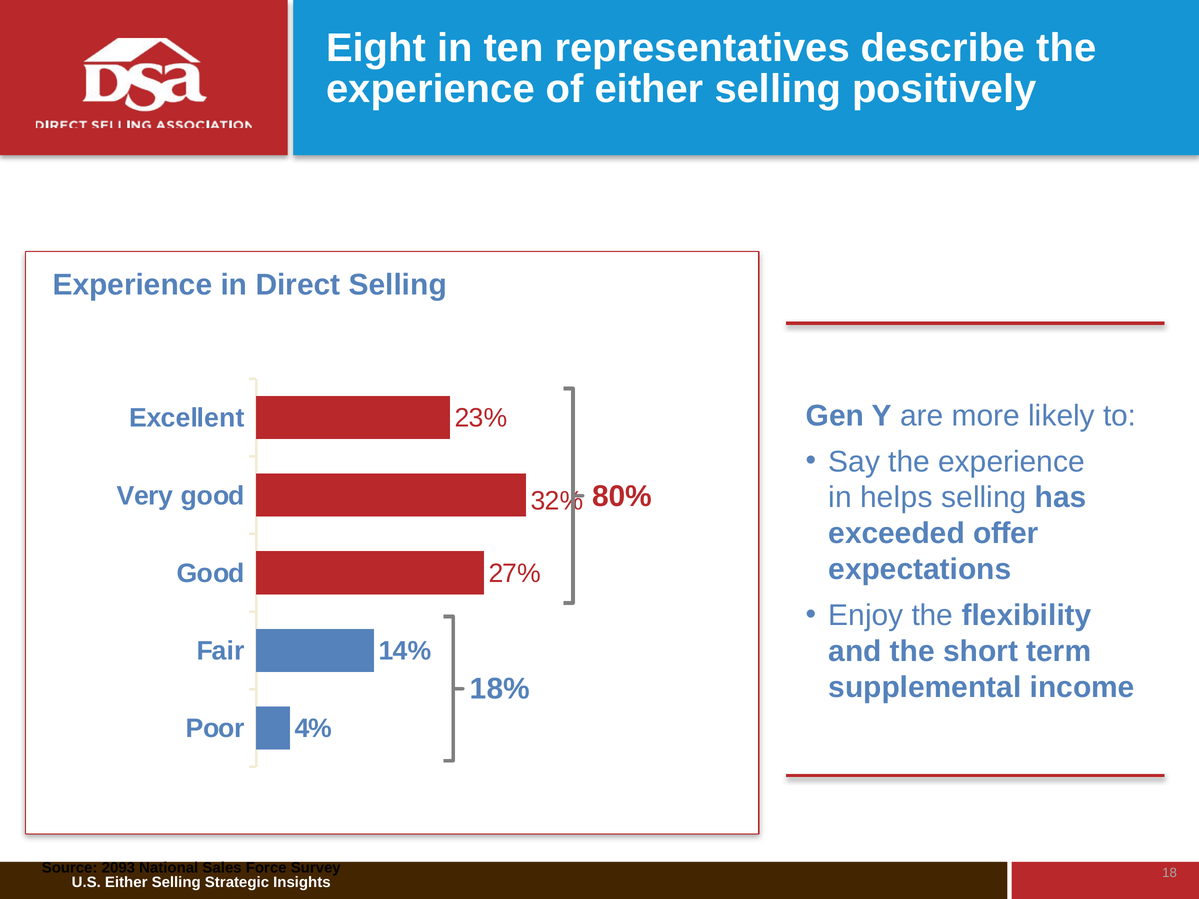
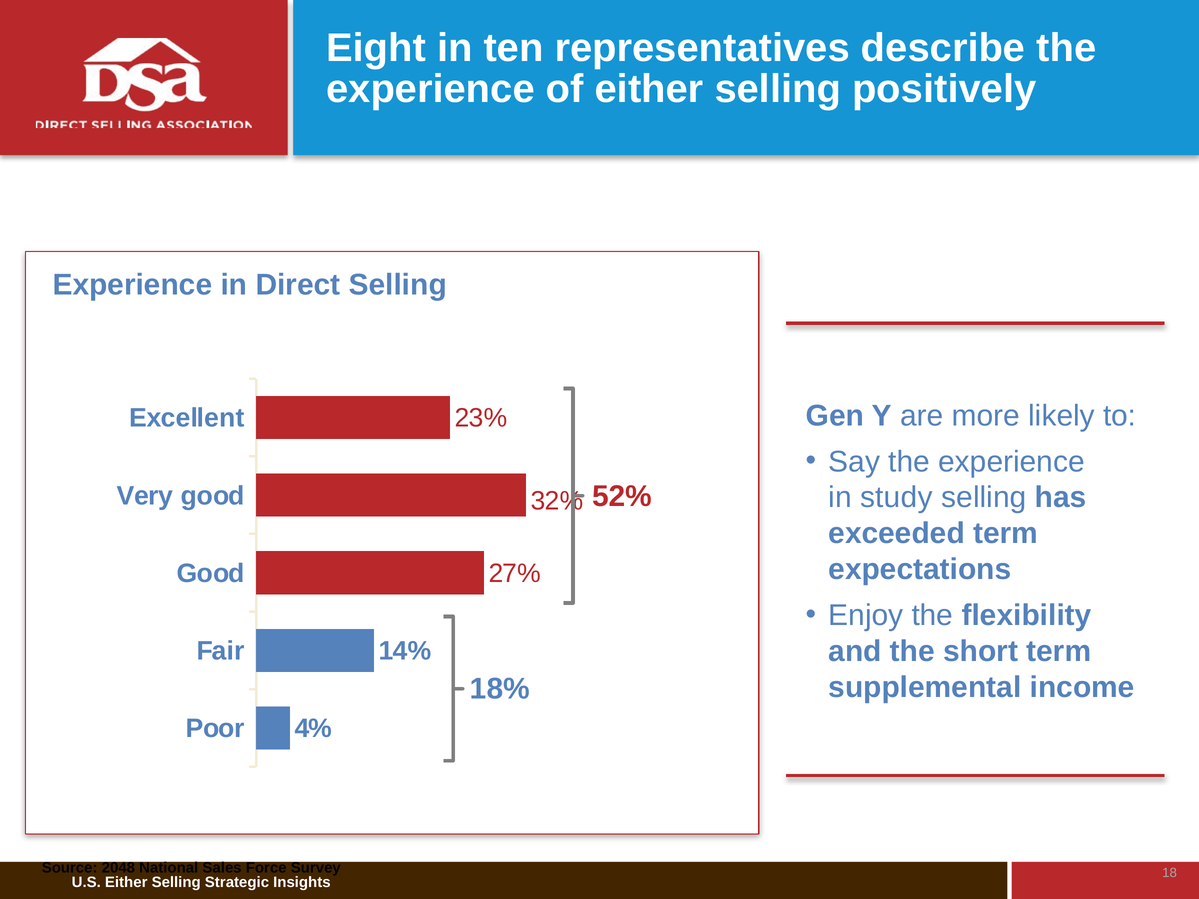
80%: 80% -> 52%
helps: helps -> study
exceeded offer: offer -> term
2093: 2093 -> 2048
